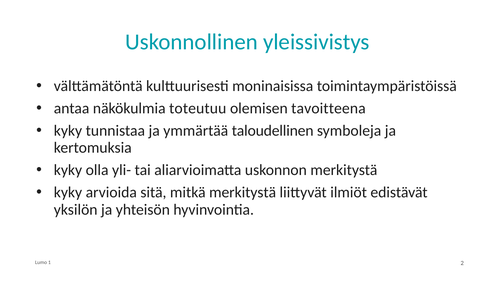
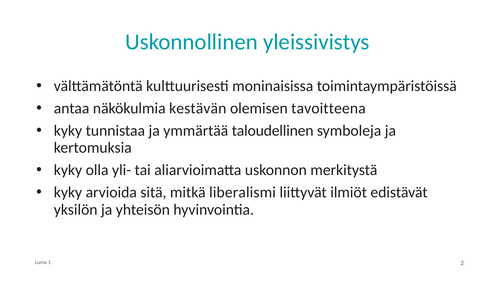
toteutuu: toteutuu -> kestävän
mitkä merkitystä: merkitystä -> liberalismi
